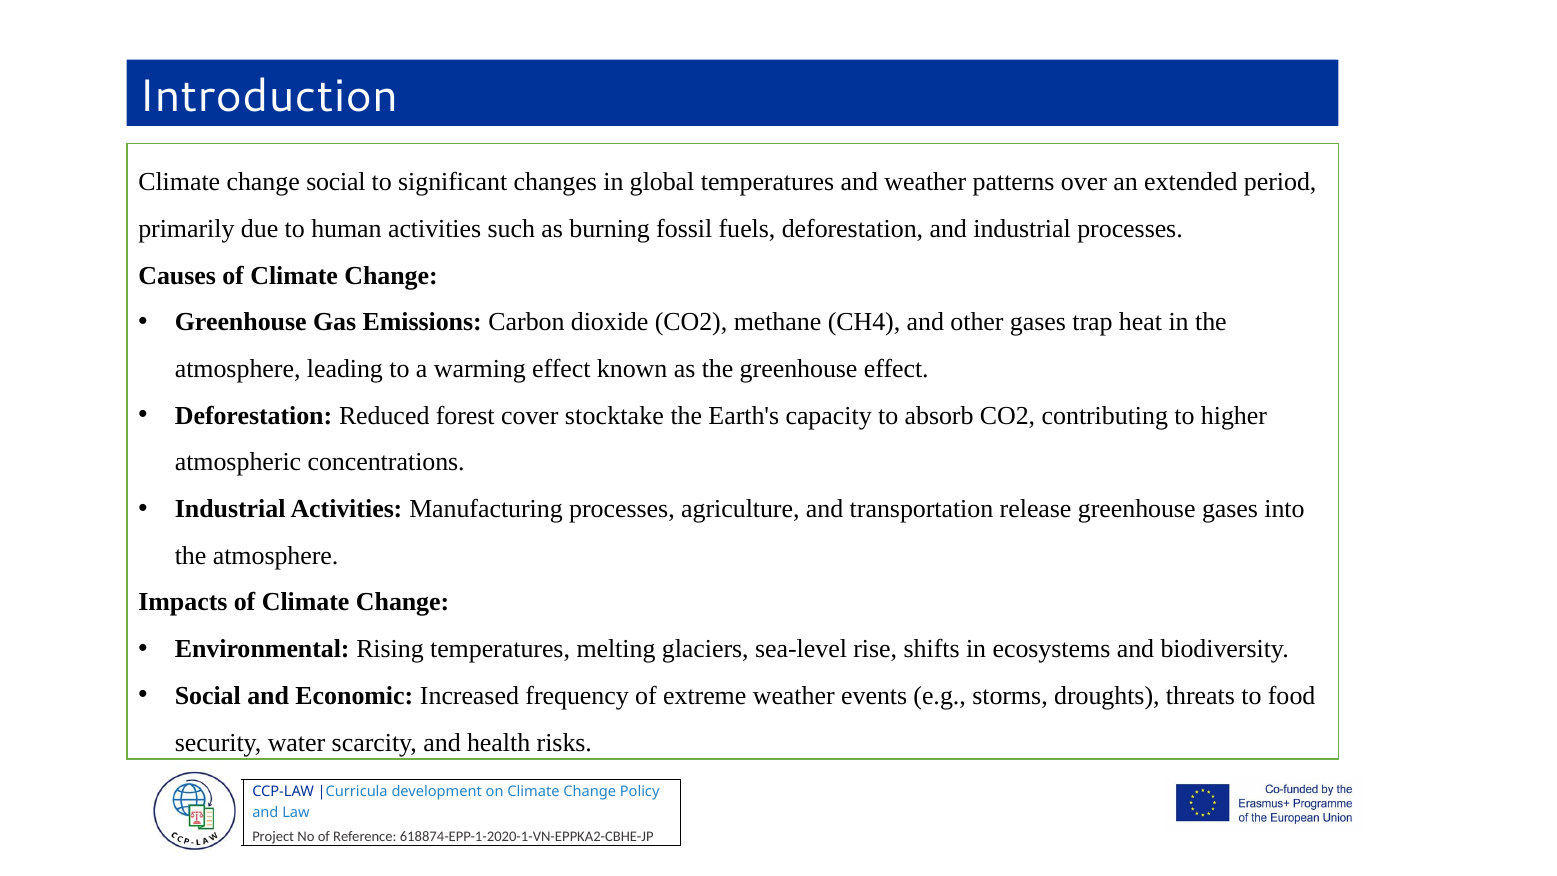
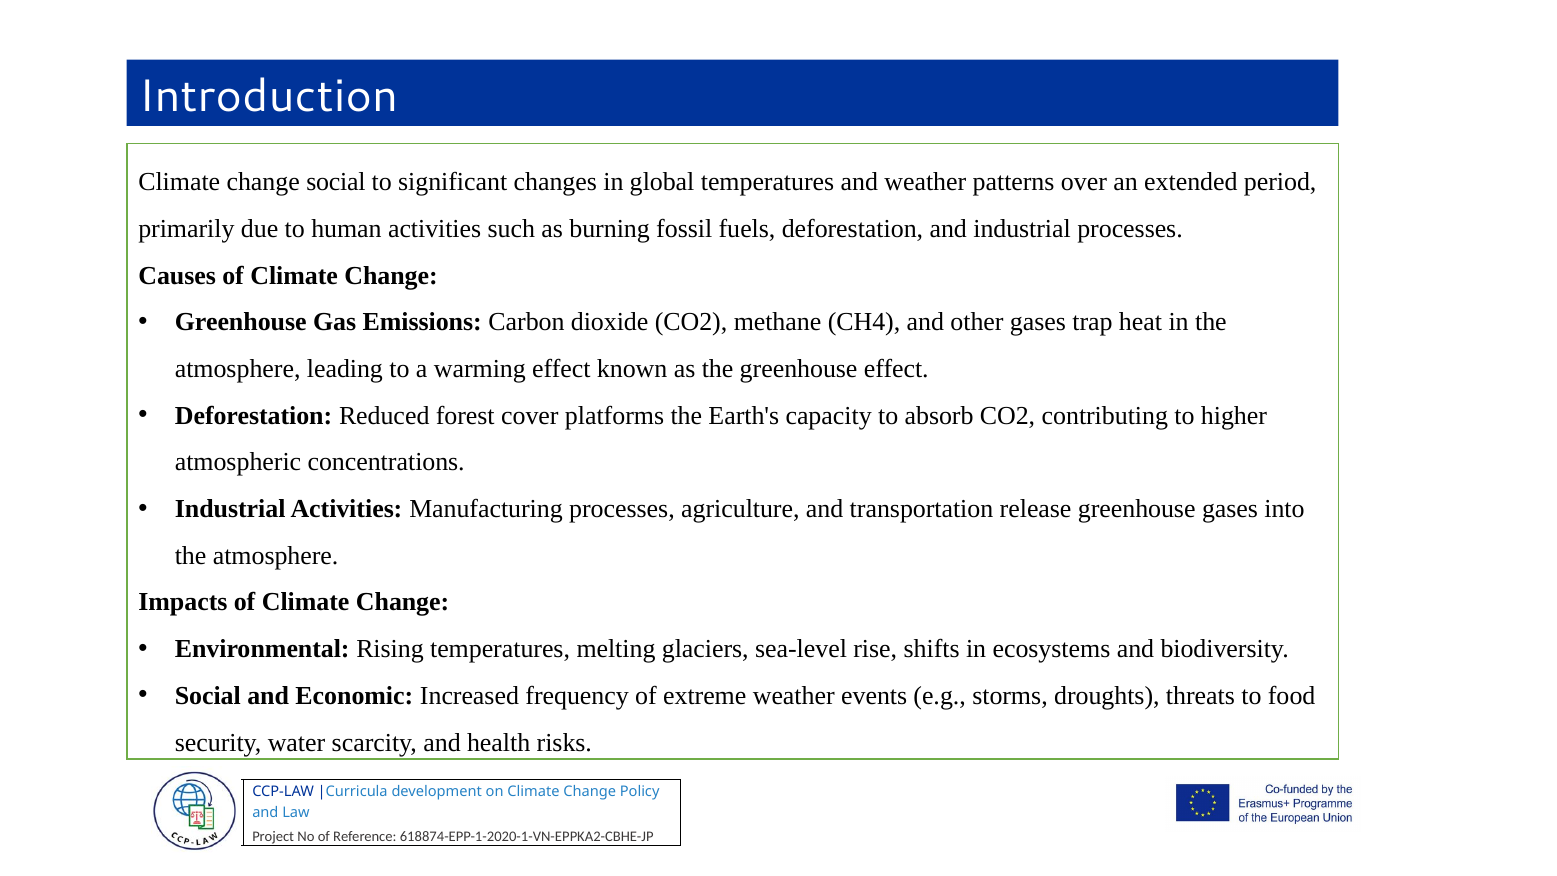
stocktake: stocktake -> platforms
